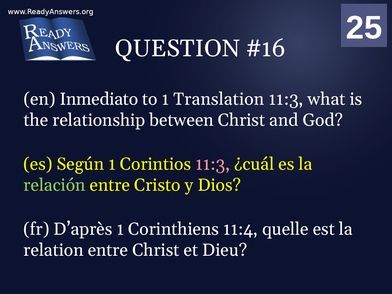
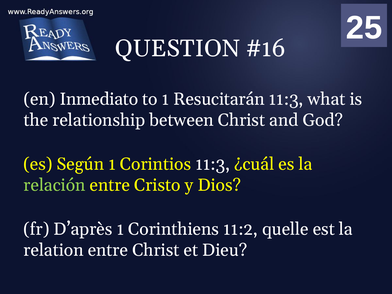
Translation: Translation -> Resucitarán
11:3 at (213, 164) colour: pink -> white
11:4: 11:4 -> 11:2
